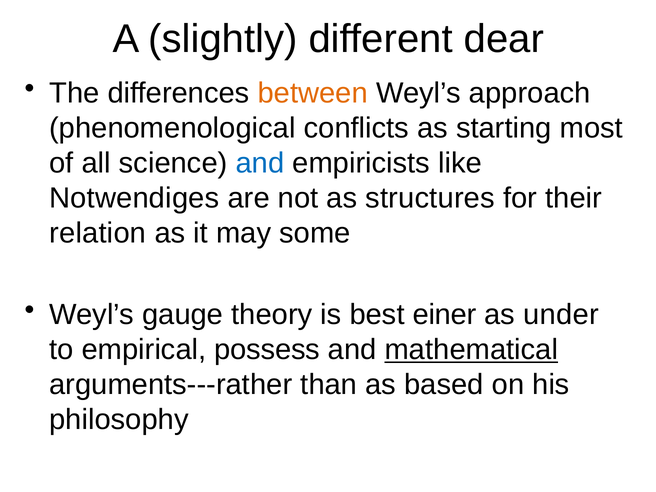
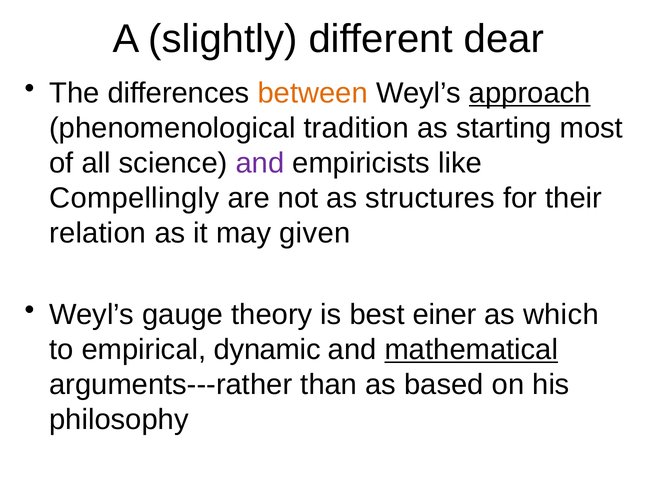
approach underline: none -> present
conflicts: conflicts -> tradition
and at (260, 163) colour: blue -> purple
Notwendiges: Notwendiges -> Compellingly
some: some -> given
under: under -> which
possess: possess -> dynamic
